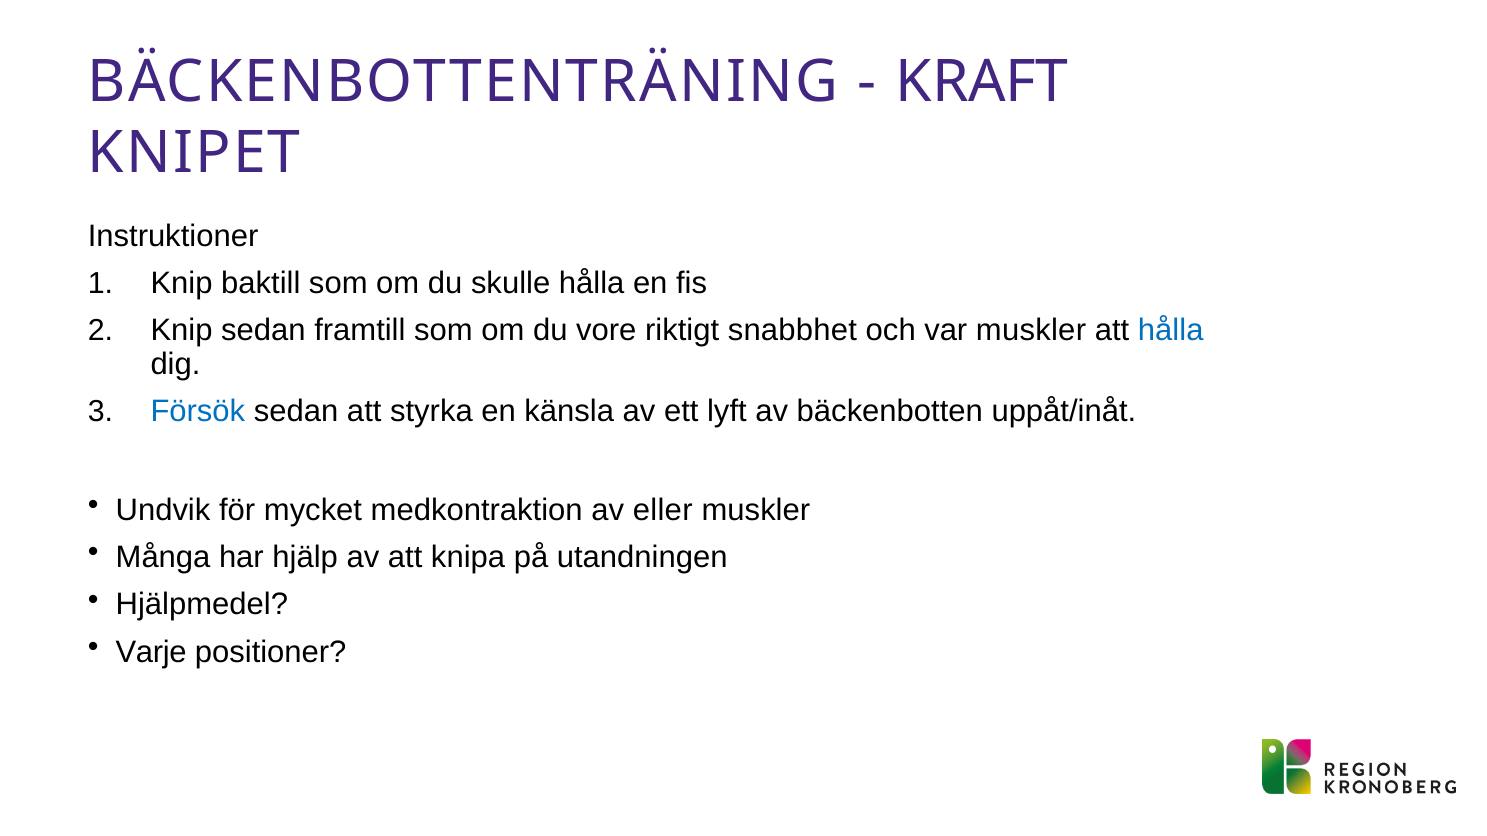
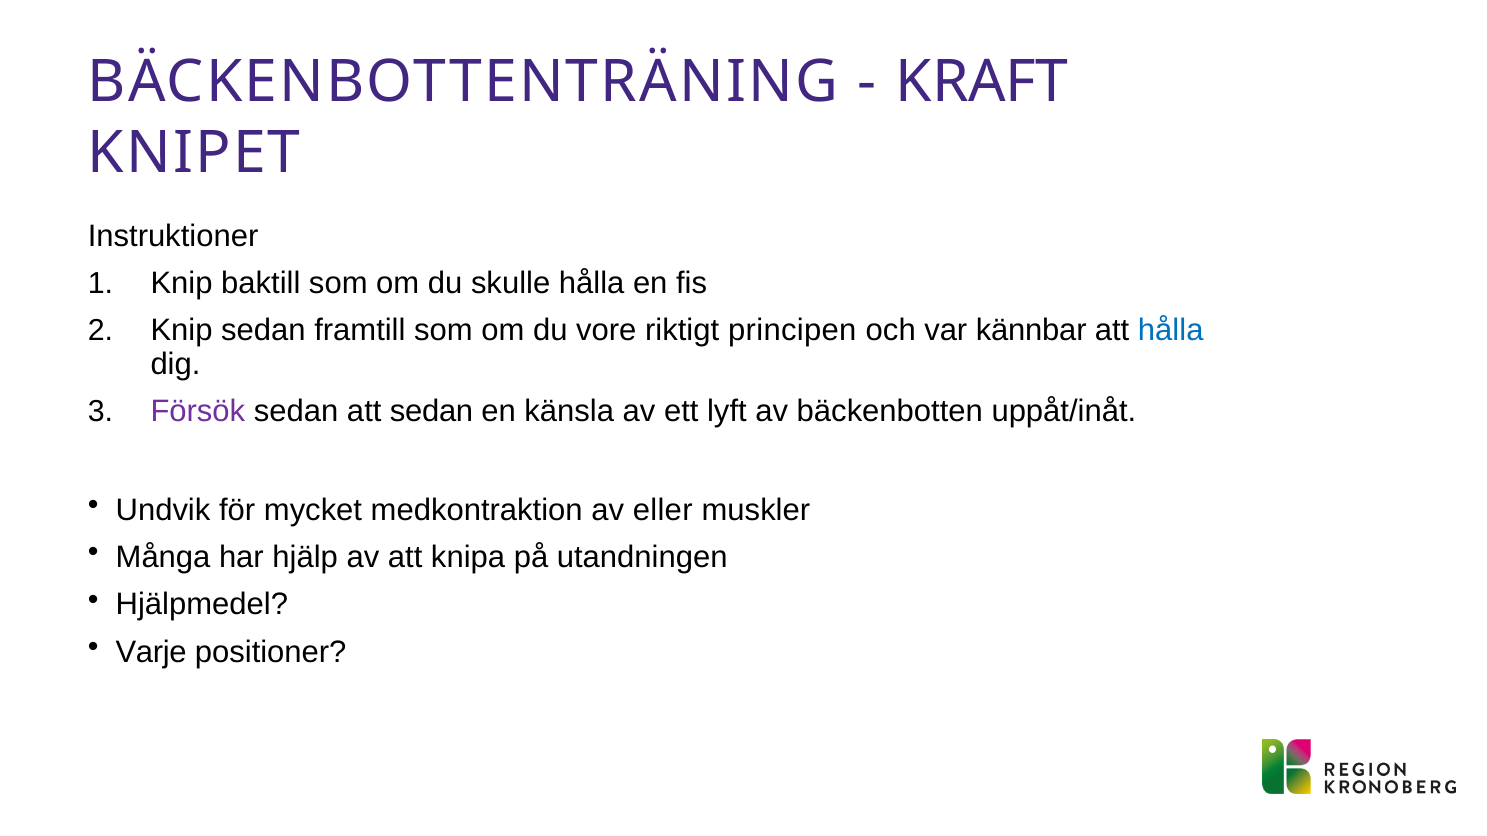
snabbhet: snabbhet -> principen
var muskler: muskler -> kännbar
Försök colour: blue -> purple
att styrka: styrka -> sedan
